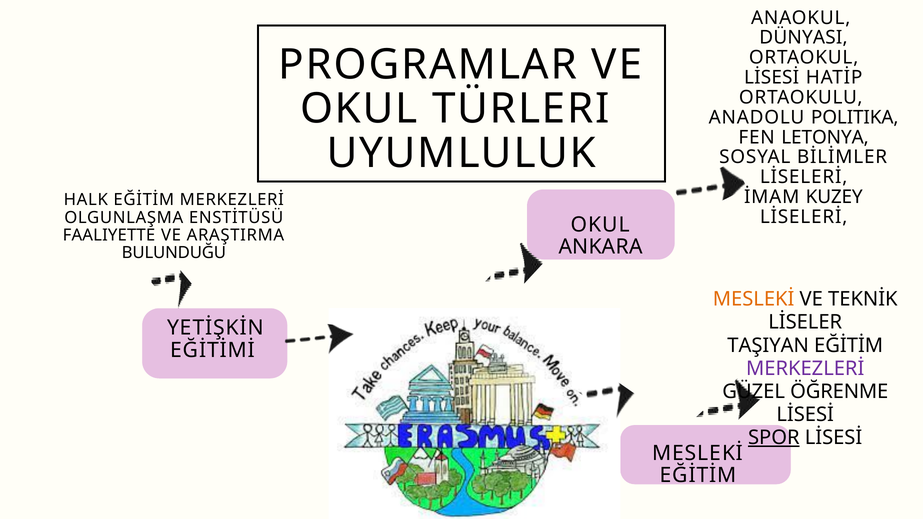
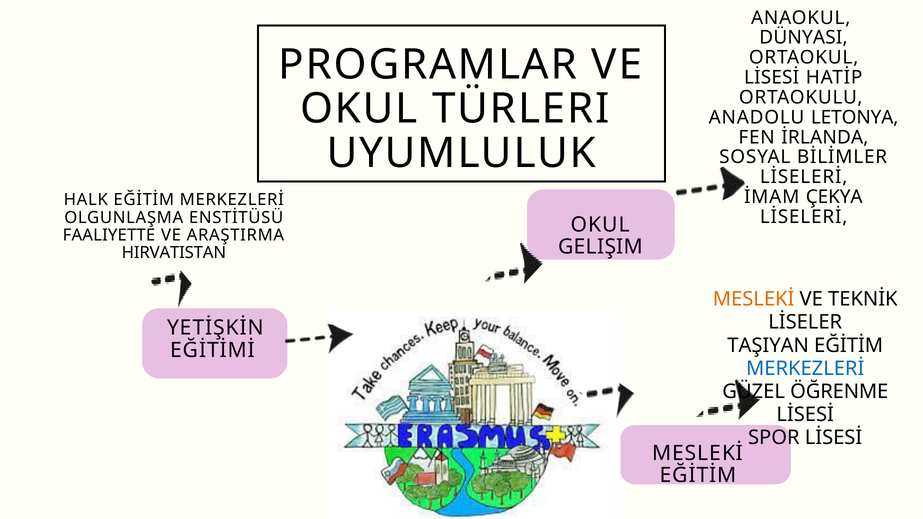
POLITIKA: POLITIKA -> LETONYA
LETONYA: LETONYA -> İRLANDA
KUZEY: KUZEY -> ÇEKYA
ANKARA: ANKARA -> GELIŞIM
BULUNDUĞU: BULUNDUĞU -> HIRVATISTAN
MERKEZLERİ at (805, 369) colour: purple -> blue
SPOR underline: present -> none
